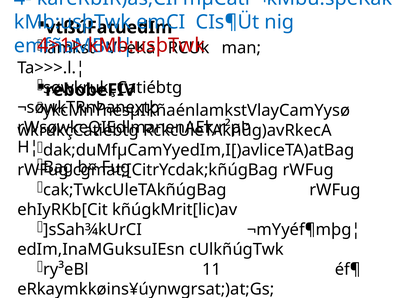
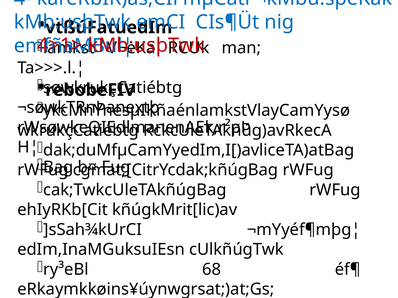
11: 11 -> 68
